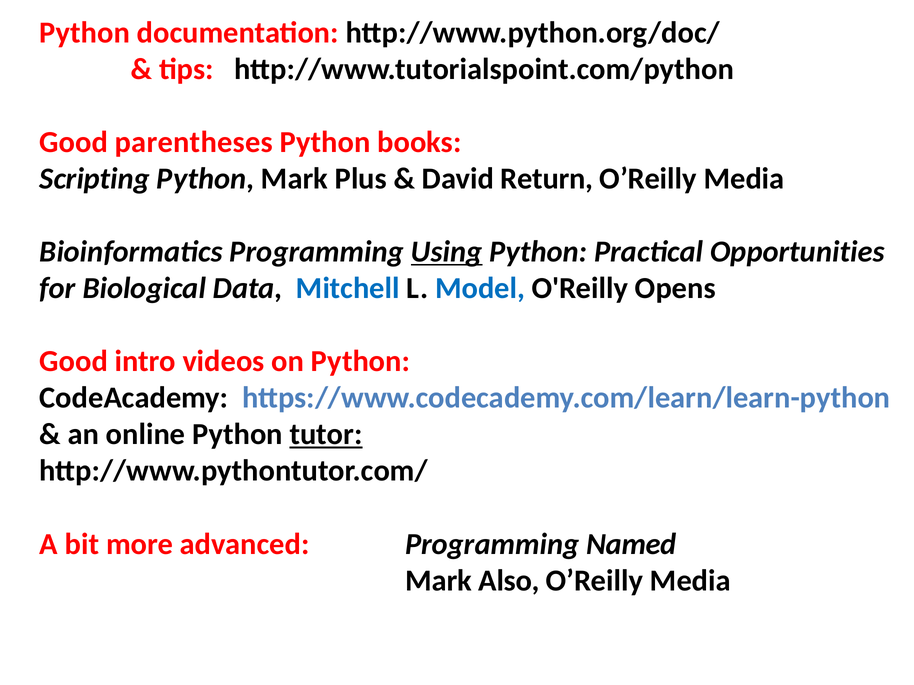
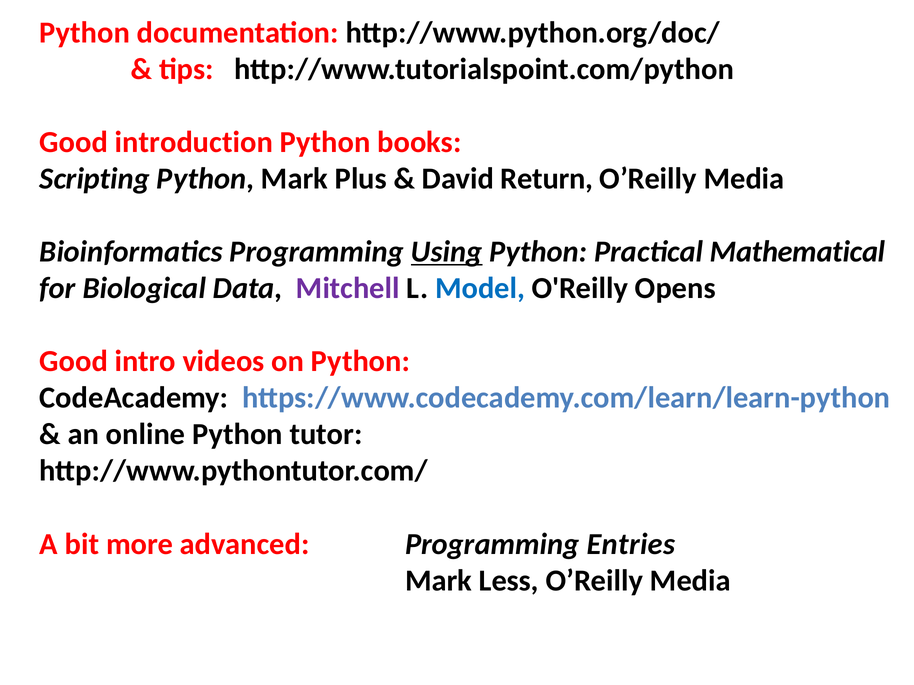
parentheses: parentheses -> introduction
Opportunities: Opportunities -> Mathematical
Mitchell colour: blue -> purple
tutor underline: present -> none
Named: Named -> Entries
Also: Also -> Less
